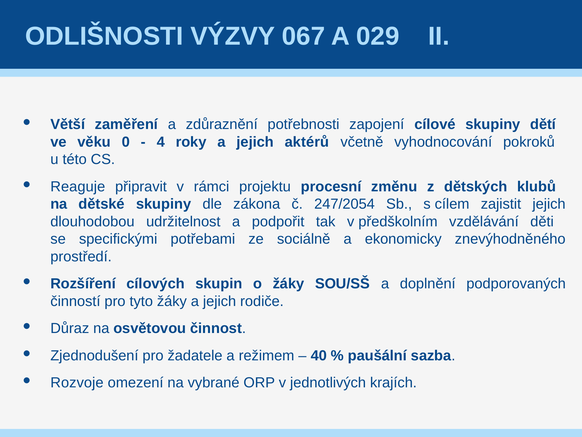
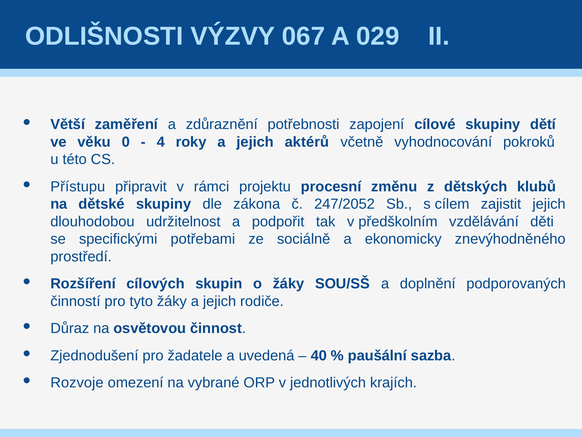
Reaguje: Reaguje -> Přístupu
247/2054: 247/2054 -> 247/2052
režimem: režimem -> uvedená
